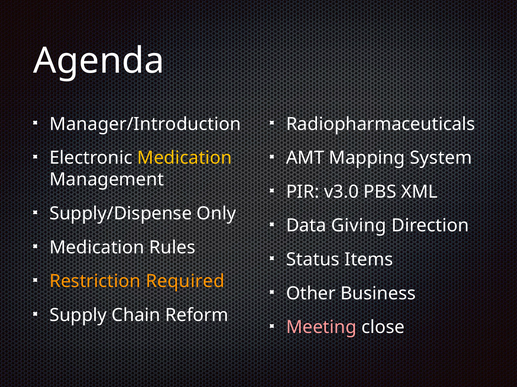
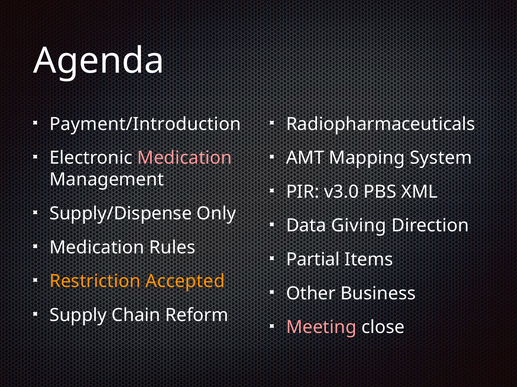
Manager/Introduction: Manager/Introduction -> Payment/Introduction
Medication at (185, 158) colour: yellow -> pink
Status: Status -> Partial
Required: Required -> Accepted
